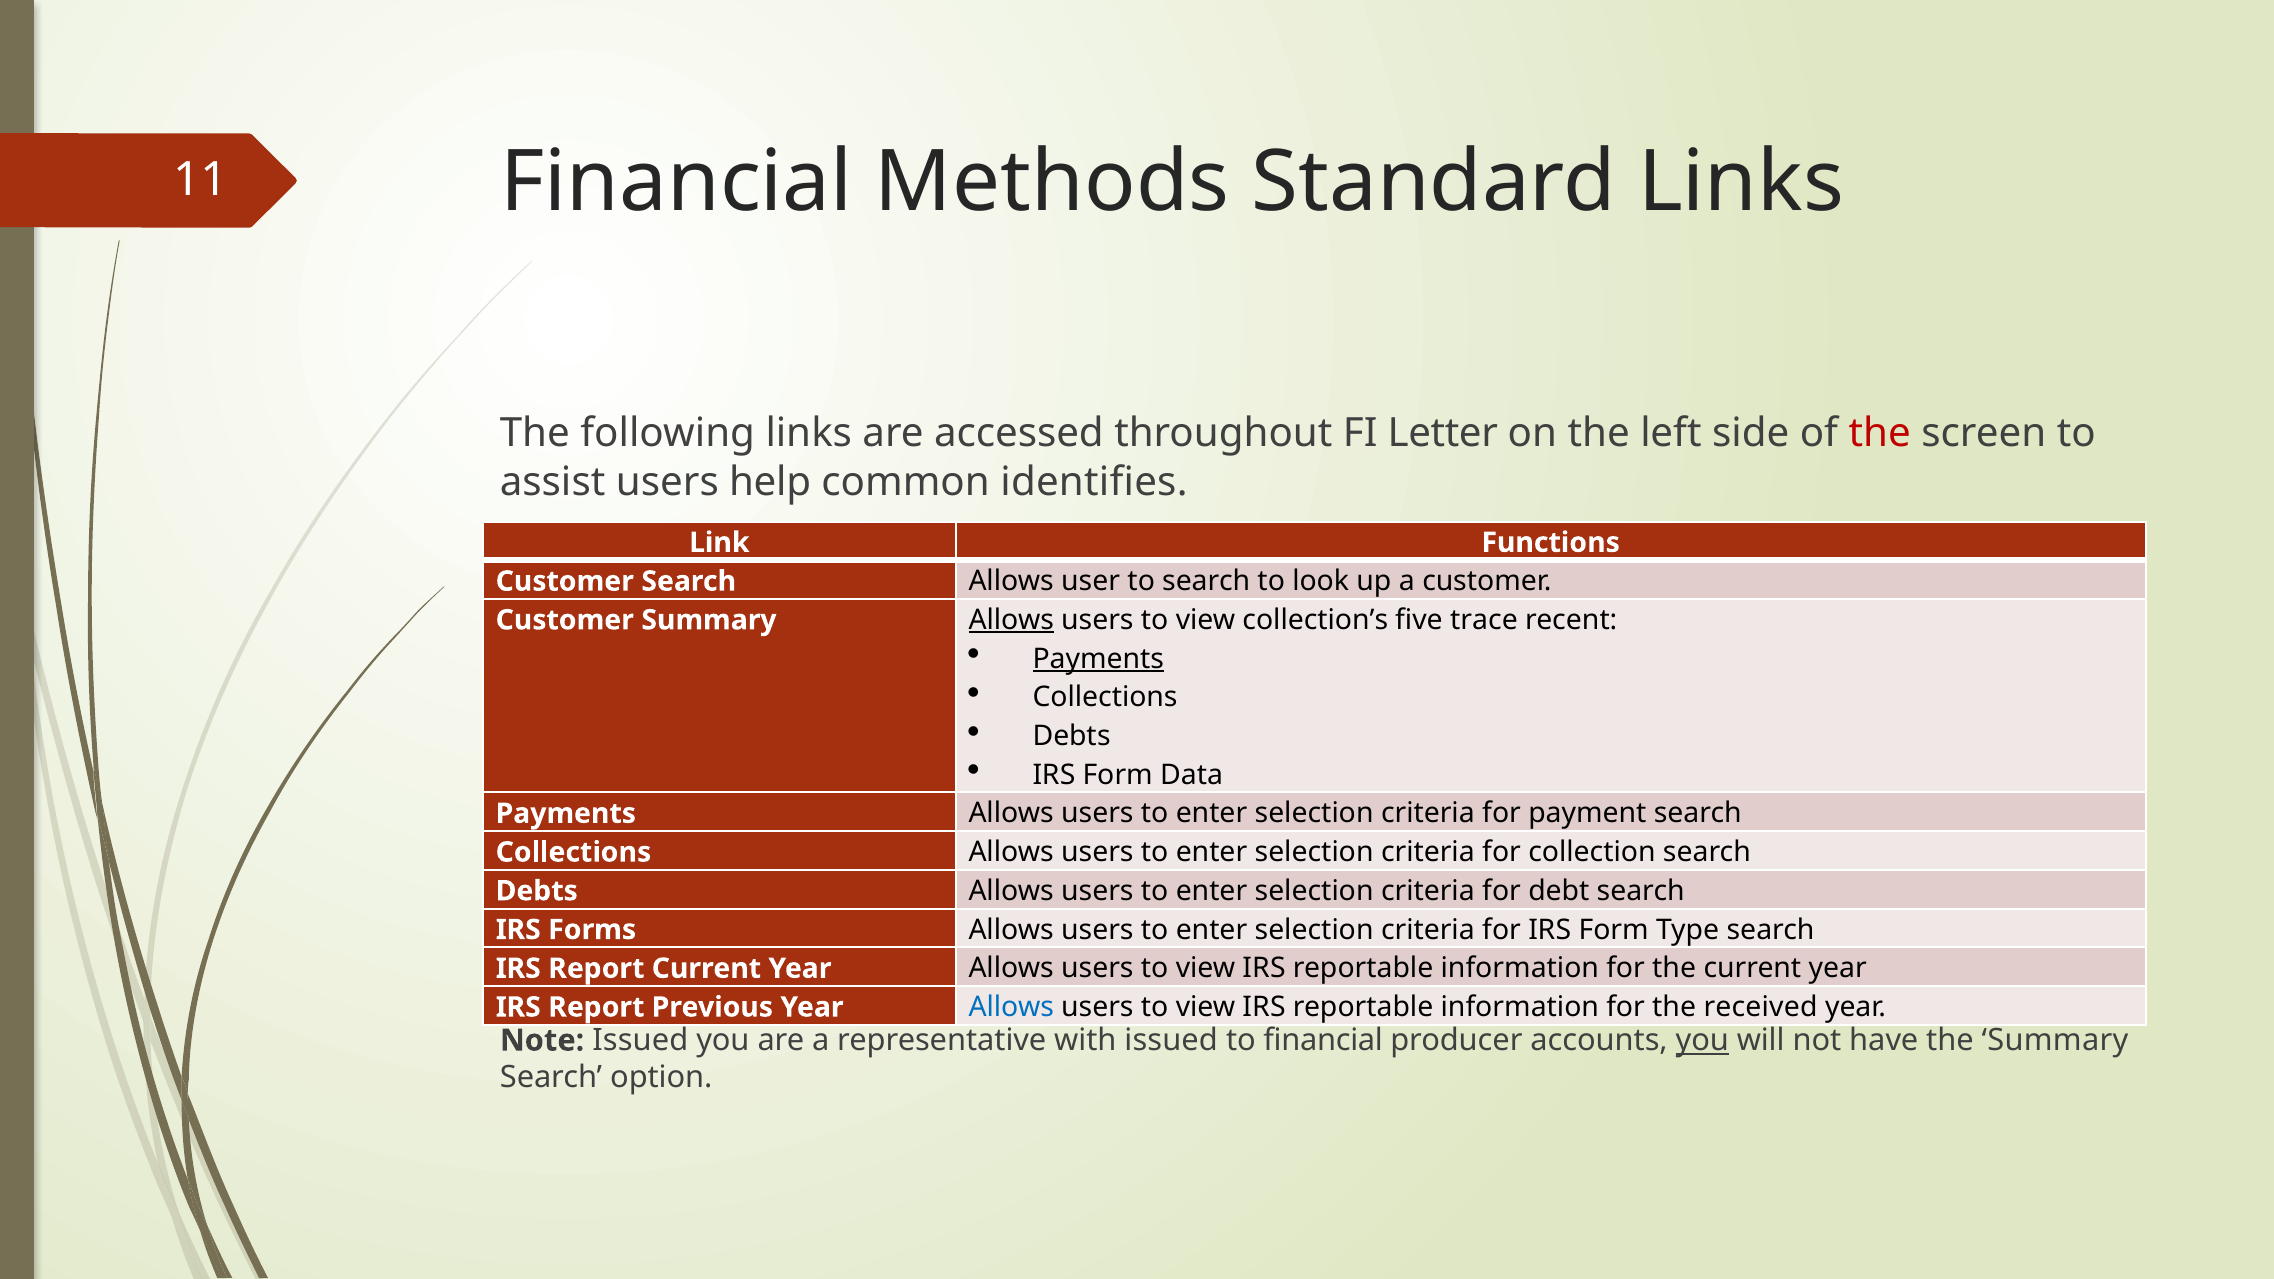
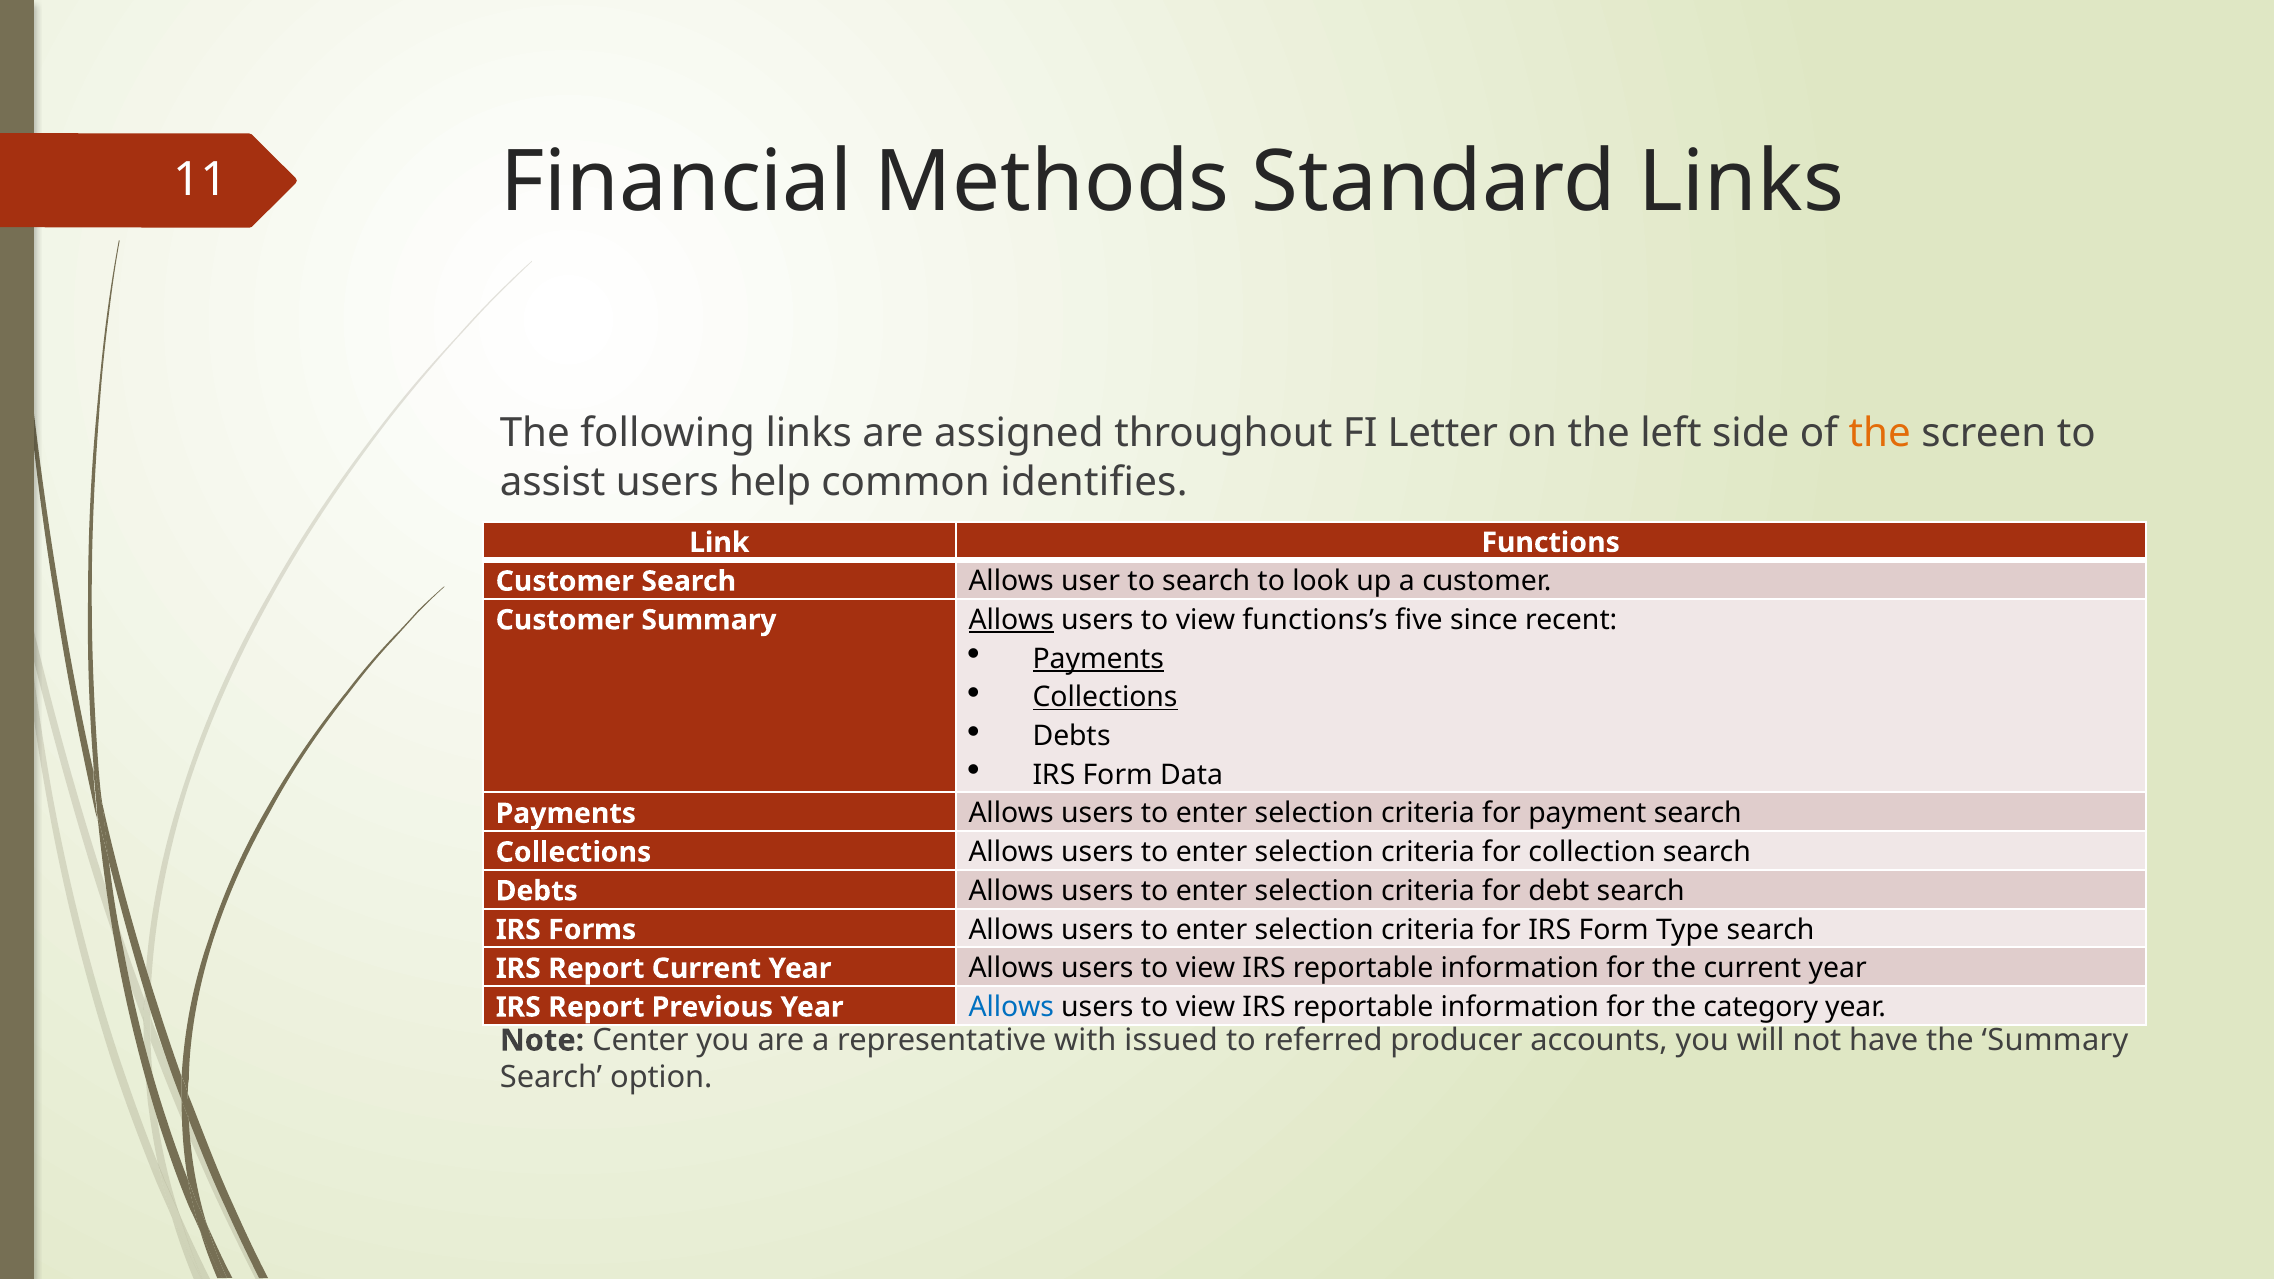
accessed: accessed -> assigned
the at (1880, 433) colour: red -> orange
collection’s: collection’s -> functions’s
trace: trace -> since
Collections at (1105, 697) underline: none -> present
received: received -> category
Note Issued: Issued -> Center
to financial: financial -> referred
you at (1702, 1041) underline: present -> none
